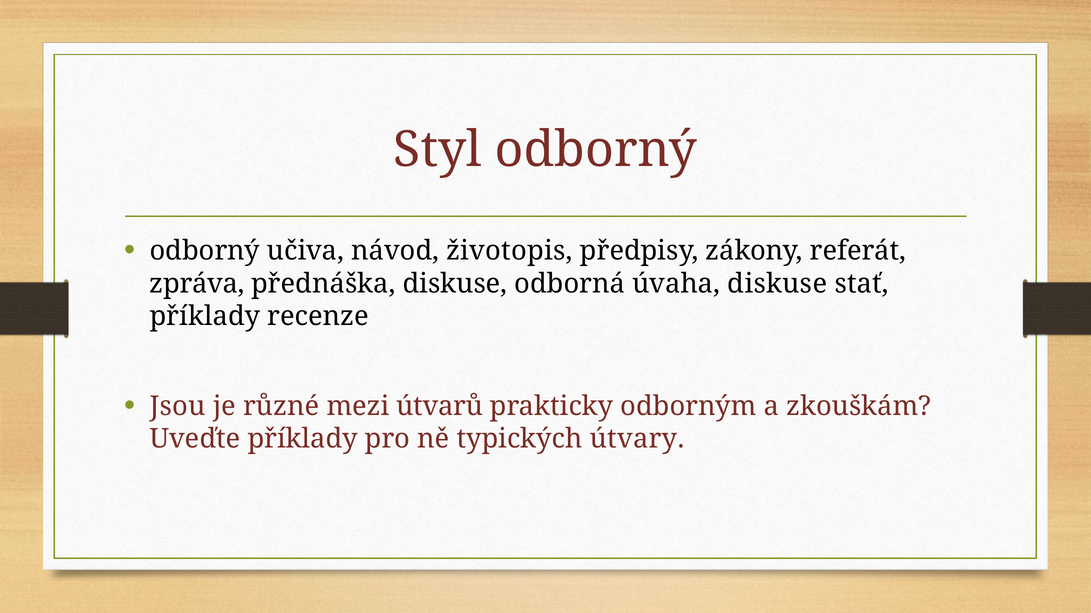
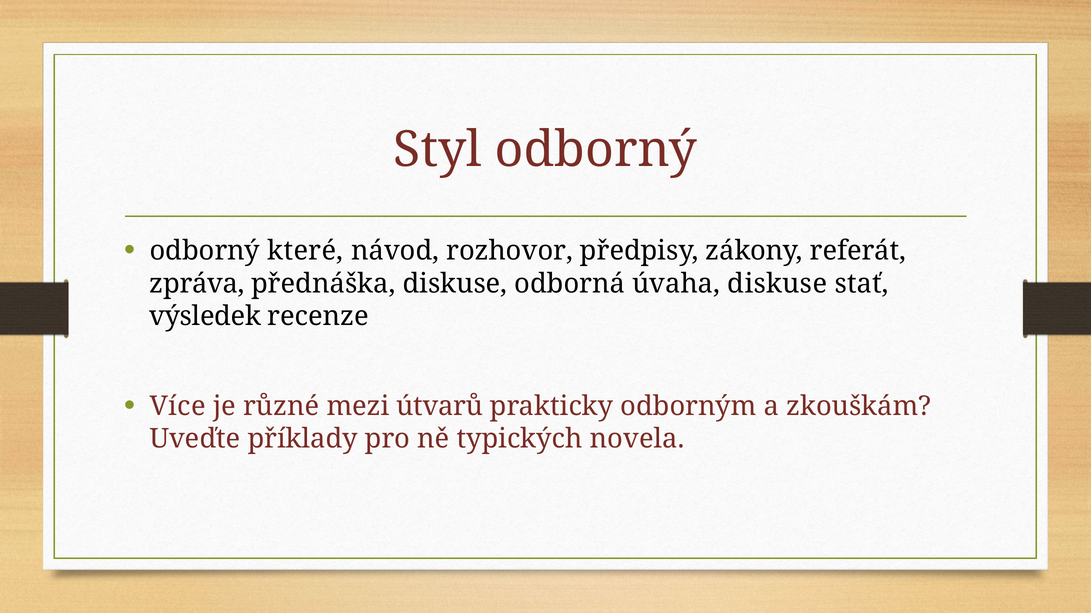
učiva: učiva -> které
životopis: životopis -> rozhovor
příklady at (205, 317): příklady -> výsledek
Jsou: Jsou -> Více
útvary: útvary -> novela
